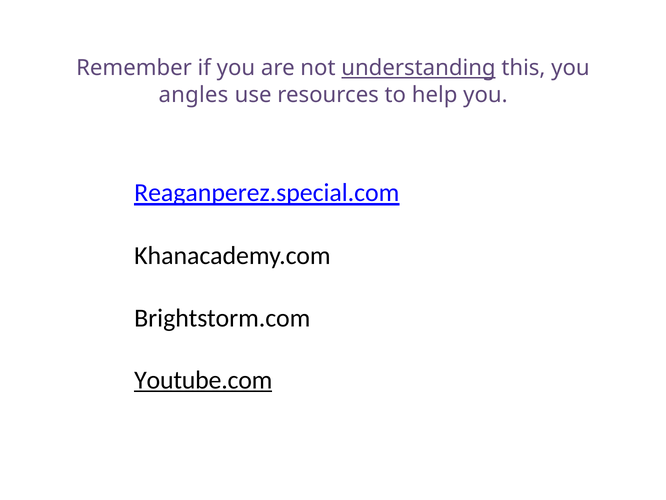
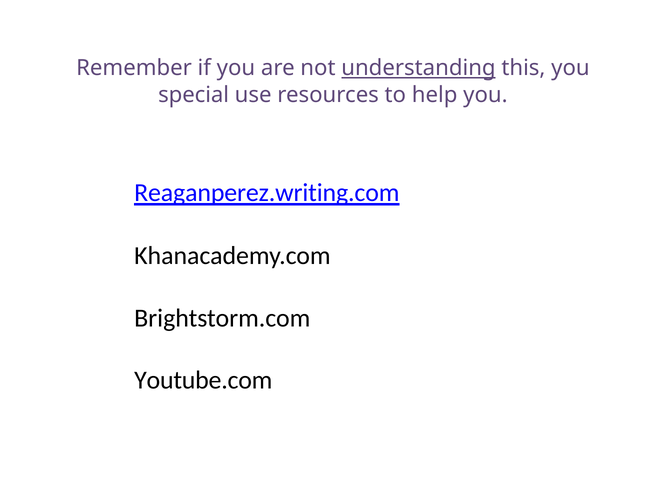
angles: angles -> special
Reaganperez.special.com: Reaganperez.special.com -> Reaganperez.writing.com
Youtube.com underline: present -> none
